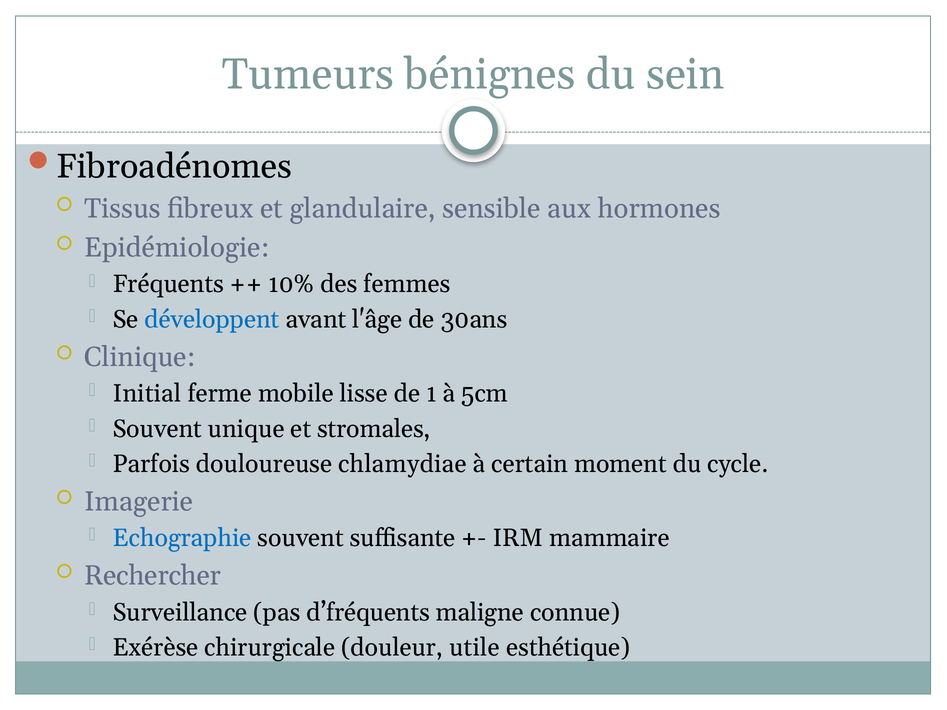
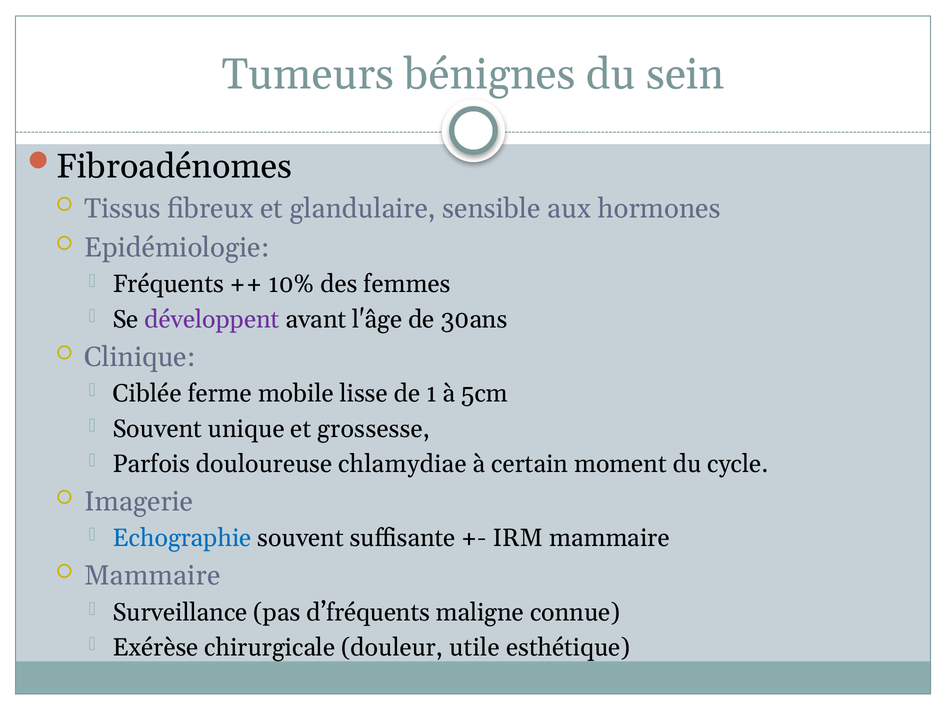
développent colour: blue -> purple
Initial: Initial -> Ciblée
stromales: stromales -> grossesse
Rechercher at (153, 576): Rechercher -> Mammaire
